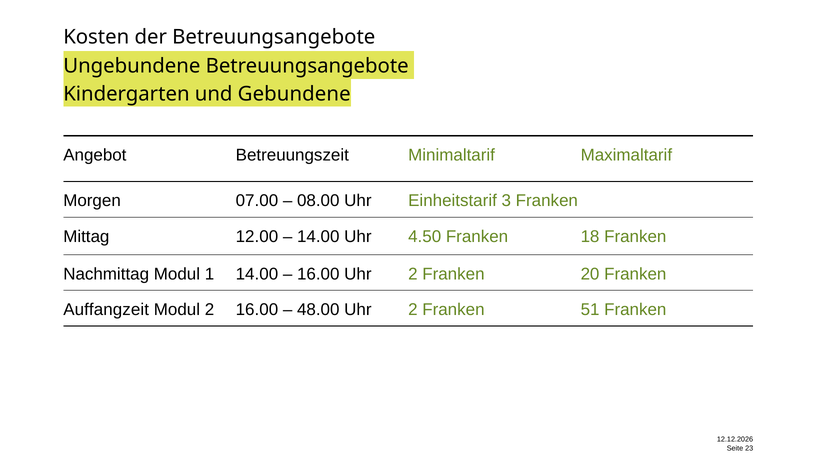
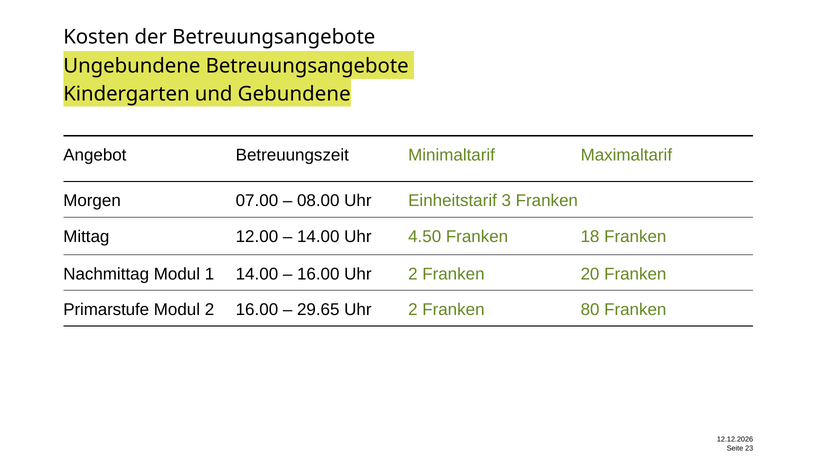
Auffangzeit: Auffangzeit -> Primarstufe
48.00: 48.00 -> 29.65
51: 51 -> 80
